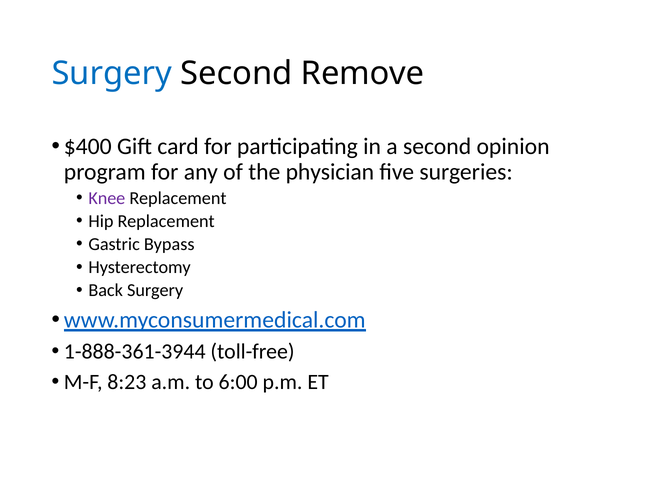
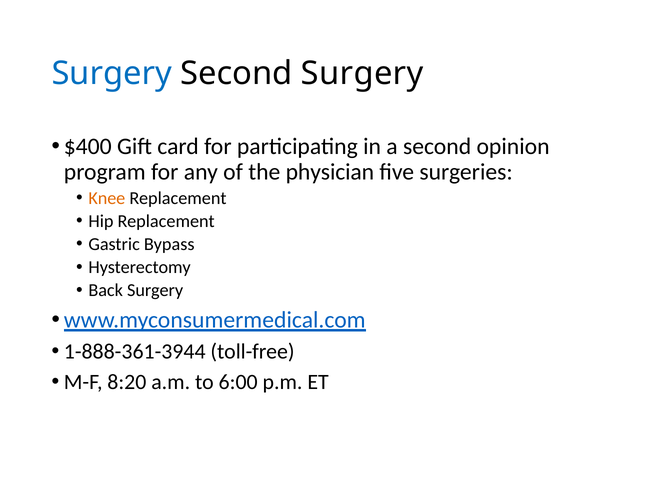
Second Remove: Remove -> Surgery
Knee colour: purple -> orange
8:23: 8:23 -> 8:20
